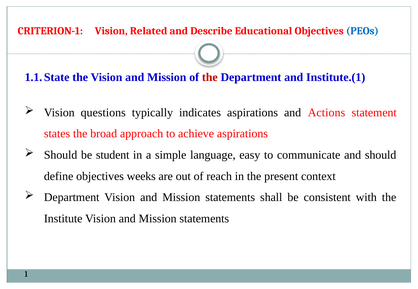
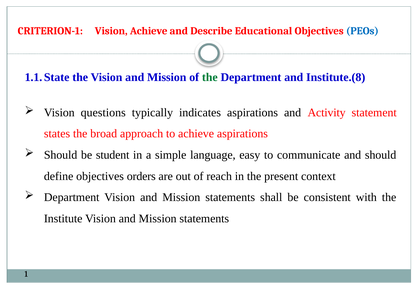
Vision Related: Related -> Achieve
the at (210, 77) colour: red -> green
Institute.(1: Institute.(1 -> Institute.(8
Actions: Actions -> Activity
weeks: weeks -> orders
